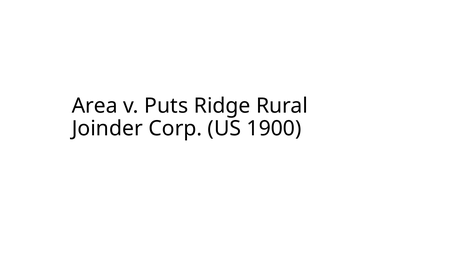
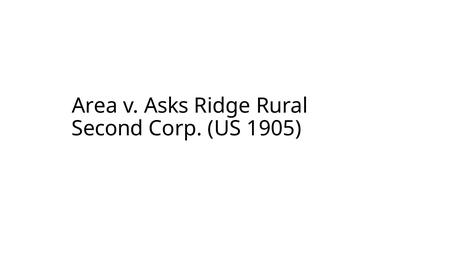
Puts: Puts -> Asks
Joinder: Joinder -> Second
1900: 1900 -> 1905
